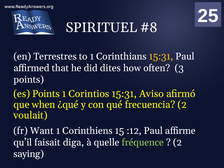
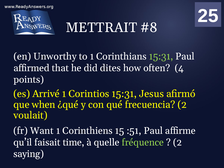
SPIRITUEL: SPIRITUEL -> METTRAIT
Terrestres: Terrestres -> Unworthy
15:31 at (161, 56) colour: yellow -> light green
3: 3 -> 4
es Points: Points -> Arrivé
Aviso: Aviso -> Jesus
:12: :12 -> :51
diga: diga -> time
